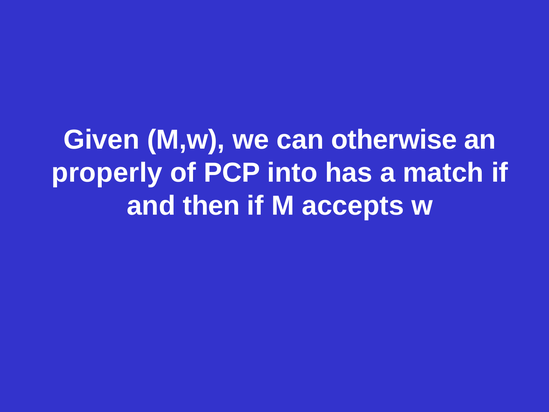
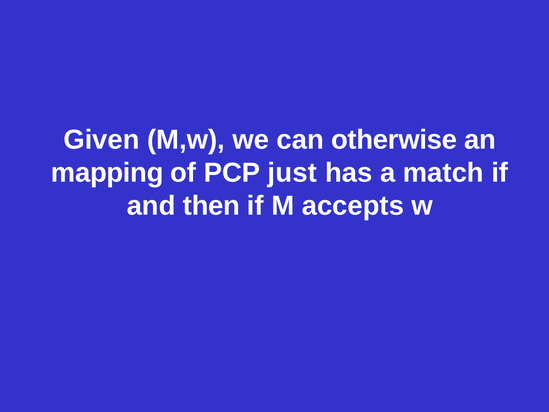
properly: properly -> mapping
into: into -> just
